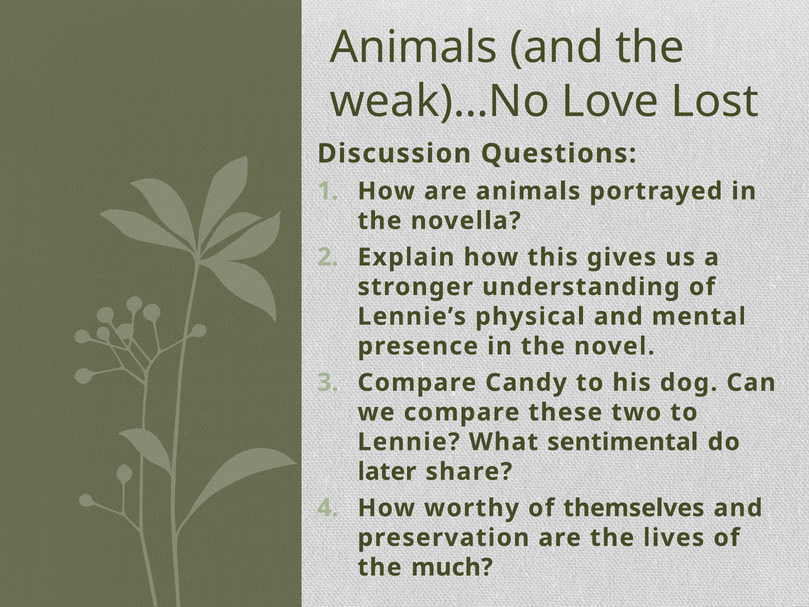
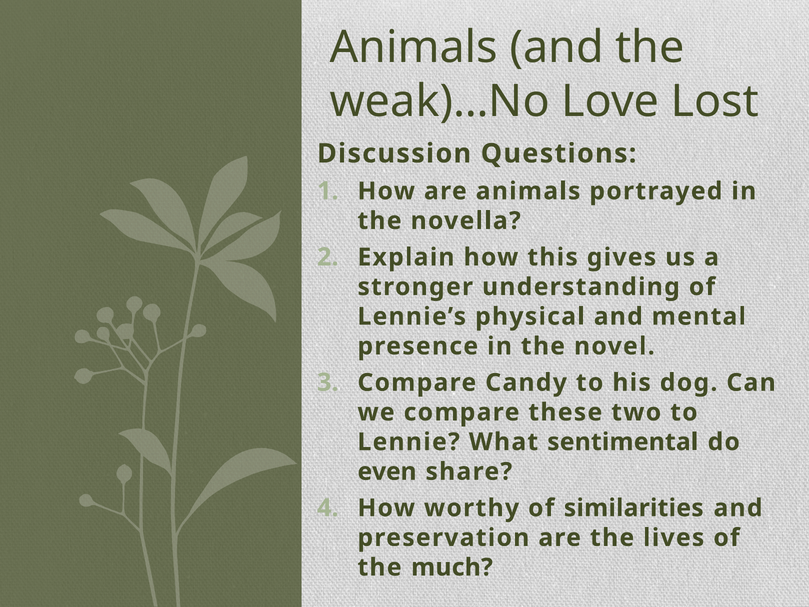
later: later -> even
themselves: themselves -> similarities
